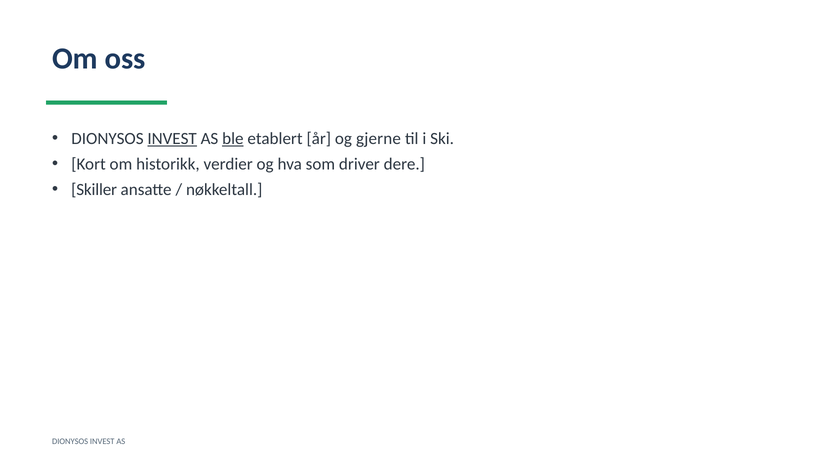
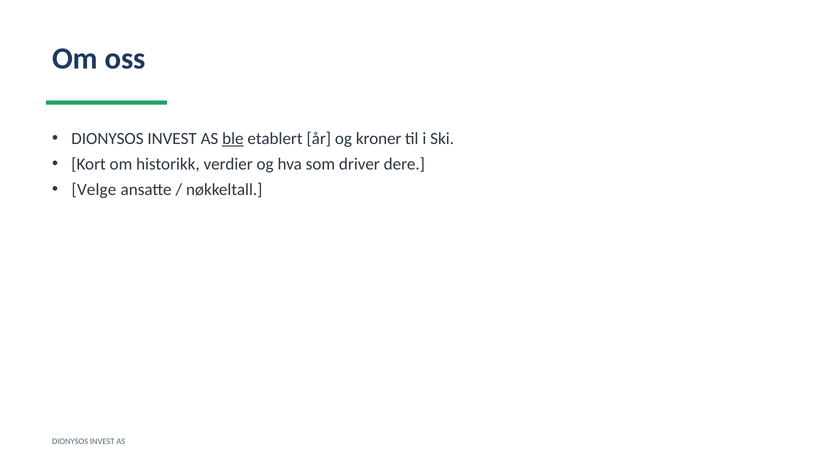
INVEST at (172, 139) underline: present -> none
gjerne: gjerne -> kroner
Skiller: Skiller -> Velge
